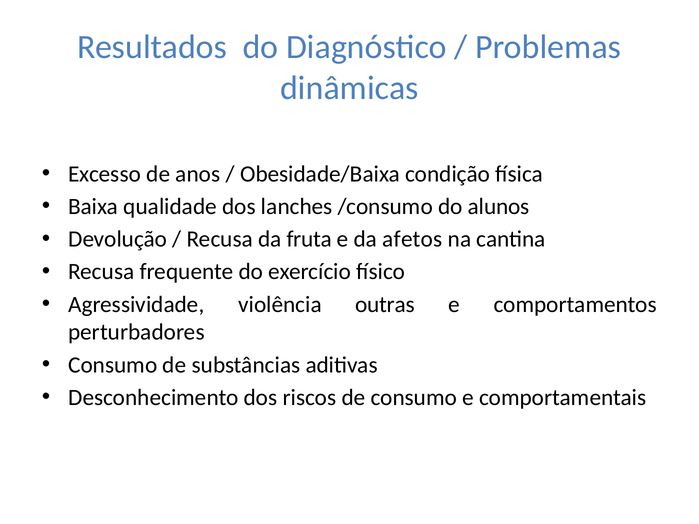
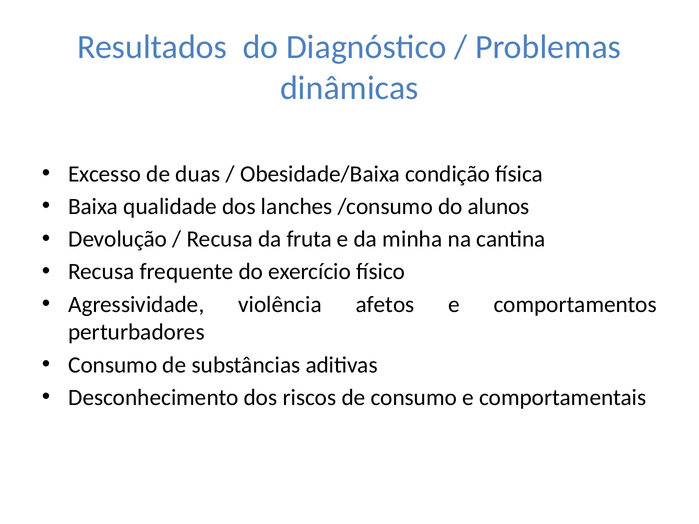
anos: anos -> duas
afetos: afetos -> minha
outras: outras -> afetos
